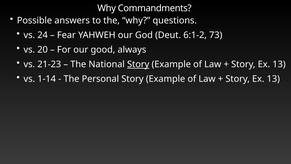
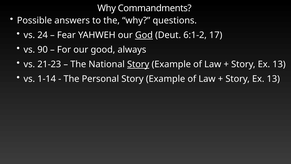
God underline: none -> present
73: 73 -> 17
20: 20 -> 90
